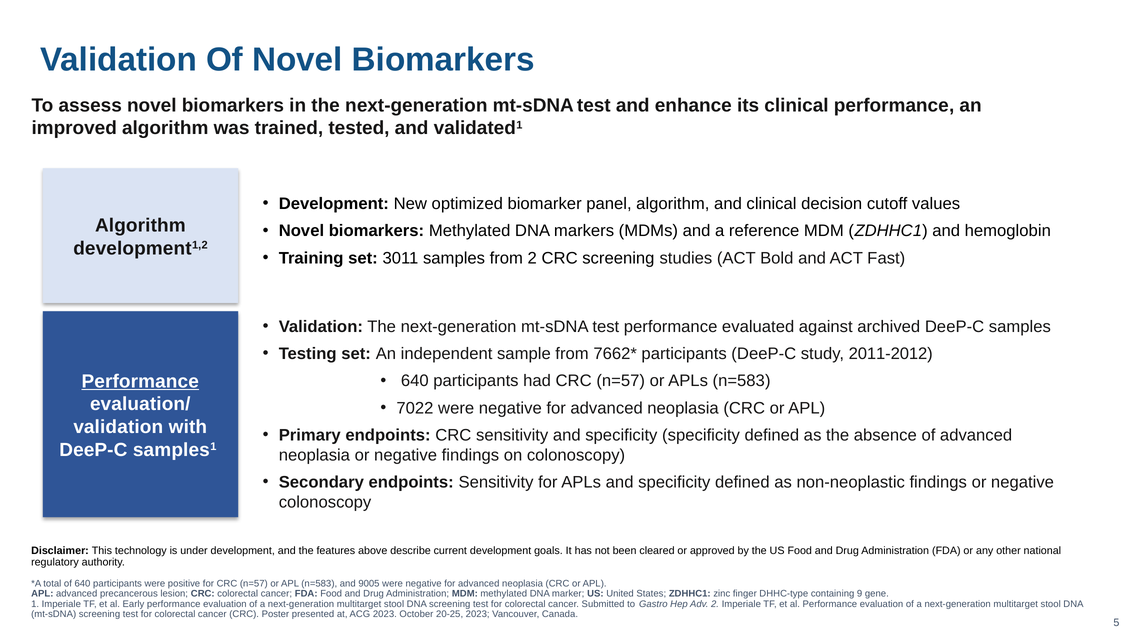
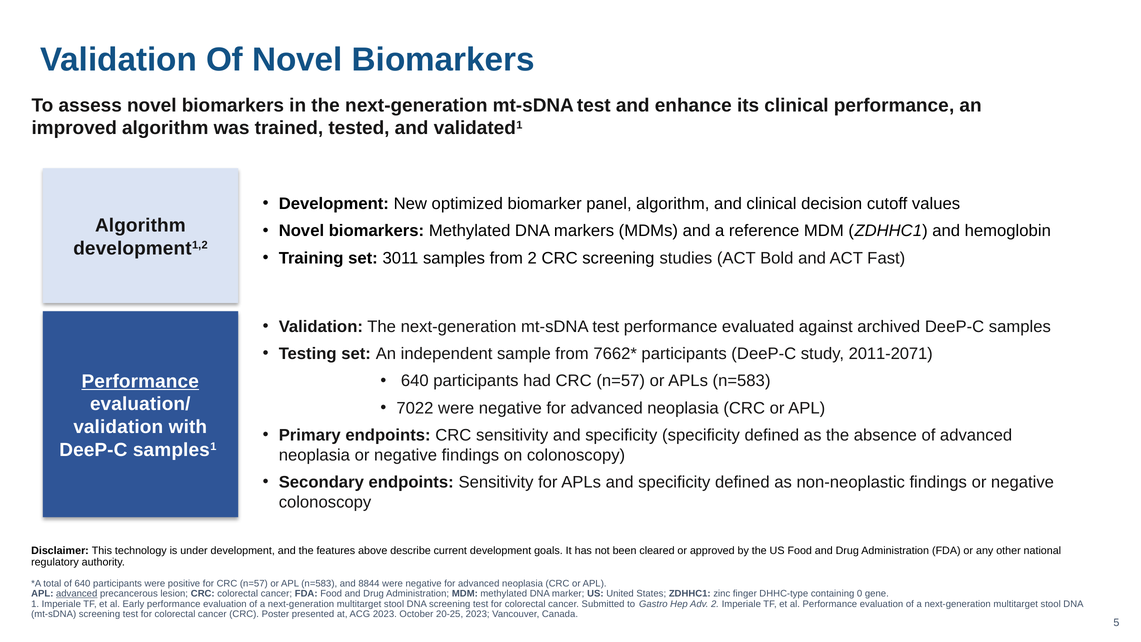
2011-2012: 2011-2012 -> 2011-2071
9005: 9005 -> 8844
advanced at (77, 594) underline: none -> present
9: 9 -> 0
